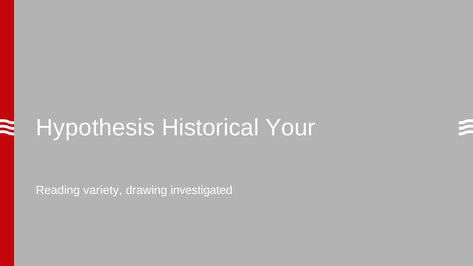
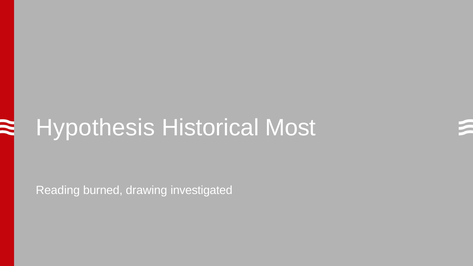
Your: Your -> Most
variety: variety -> burned
